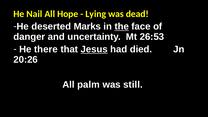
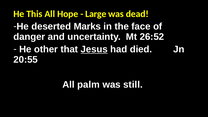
Nail: Nail -> This
Lying: Lying -> Large
the underline: present -> none
26:53: 26:53 -> 26:52
there: there -> other
20:26: 20:26 -> 20:55
